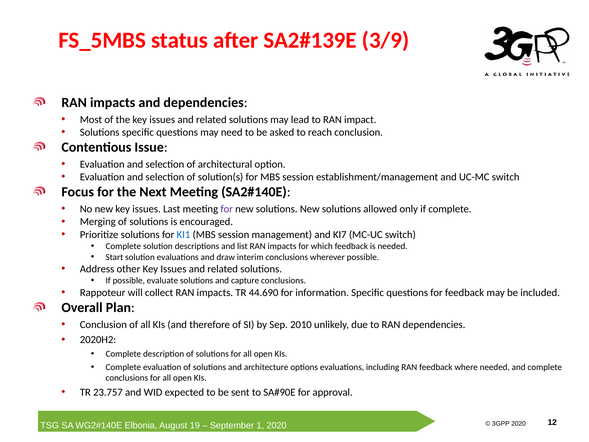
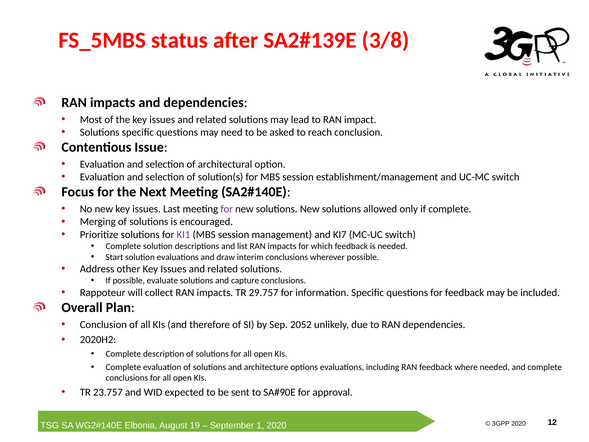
3/9: 3/9 -> 3/8
KI1 colour: blue -> purple
44.690: 44.690 -> 29.757
2010: 2010 -> 2052
